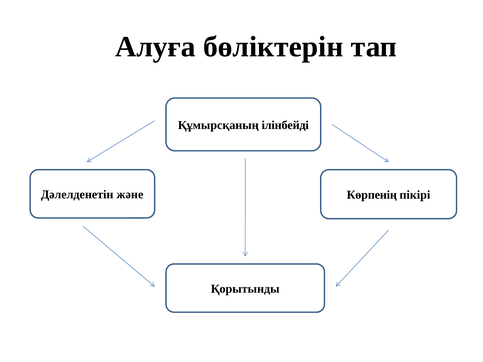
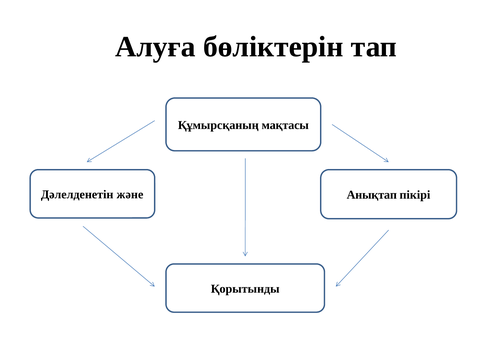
ілінбейді: ілінбейді -> мақтасы
Көрпенің: Көрпенің -> Анықтап
